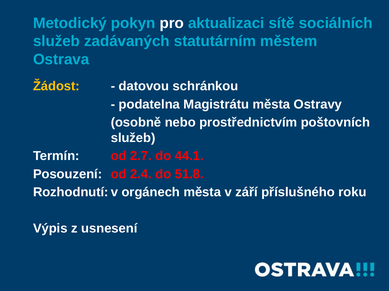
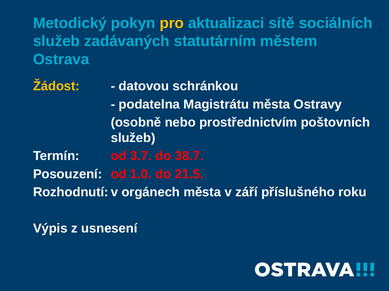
pro colour: white -> yellow
2.7: 2.7 -> 3.7
44.1: 44.1 -> 38.7
2.4: 2.4 -> 1.0
51.8: 51.8 -> 21.5
